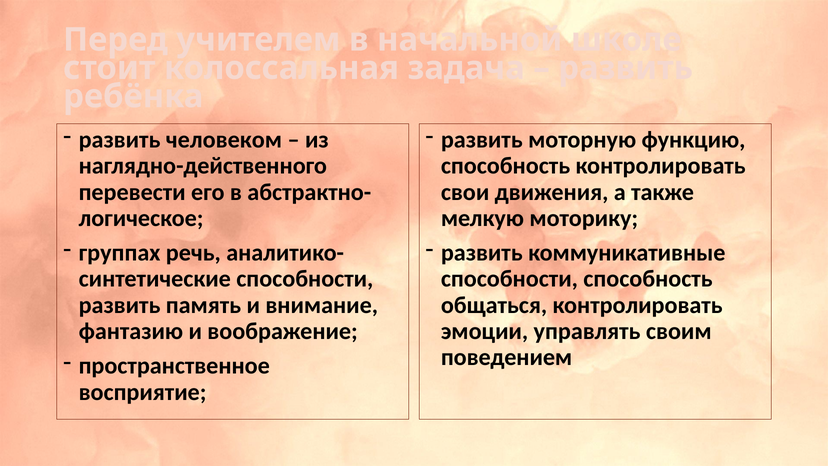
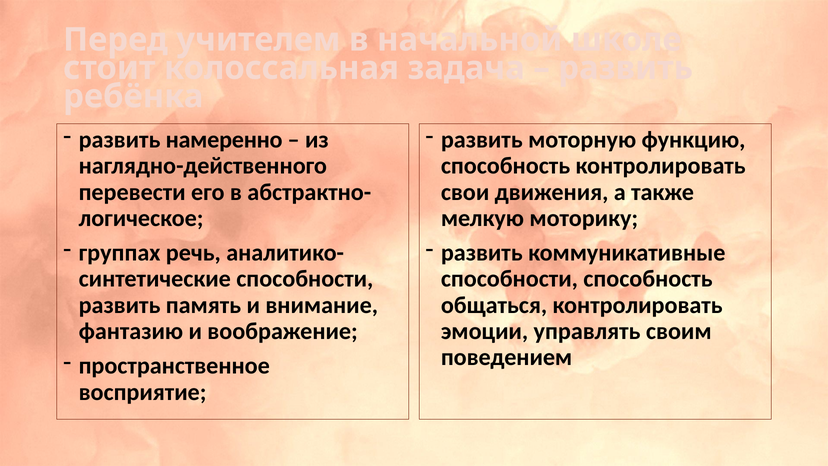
человеком: человеком -> намеренно
